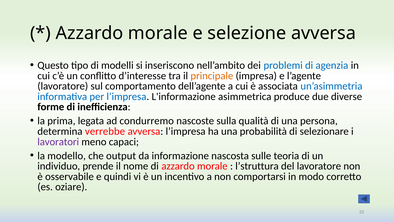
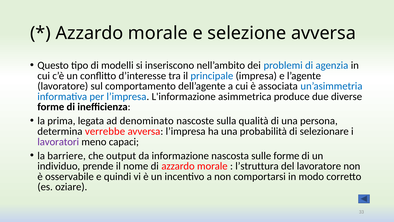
principale colour: orange -> blue
condurremo: condurremo -> denominato
modello: modello -> barriere
sulle teoria: teoria -> forme
